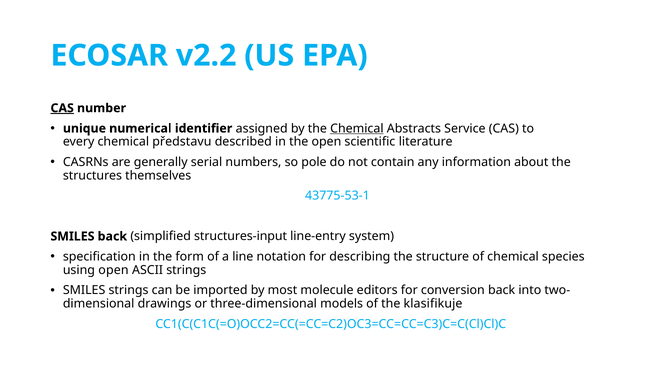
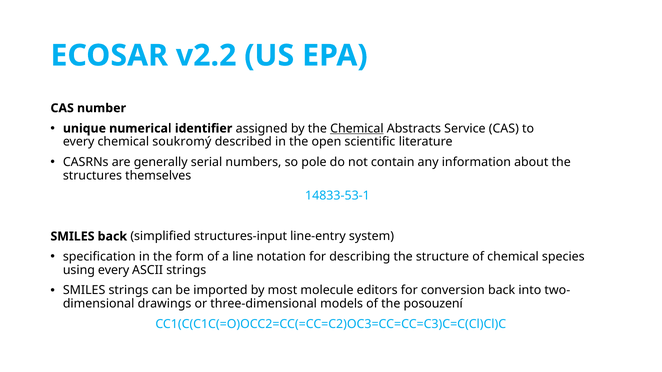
CAS at (62, 108) underline: present -> none
představu: představu -> soukromý
43775-53-1: 43775-53-1 -> 14833-53-1
using open: open -> every
klasifikuje: klasifikuje -> posouzení
